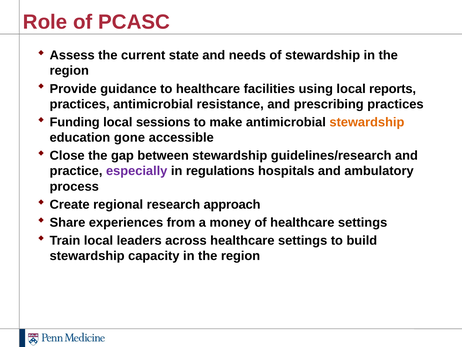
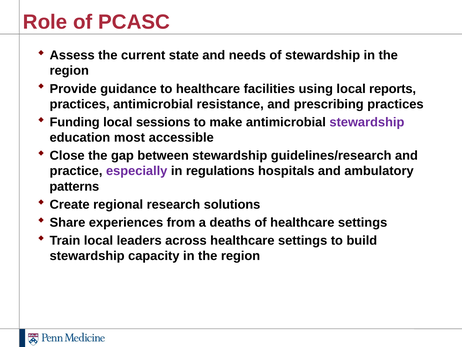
stewardship at (367, 122) colour: orange -> purple
gone: gone -> most
process: process -> patterns
approach: approach -> solutions
money: money -> deaths
